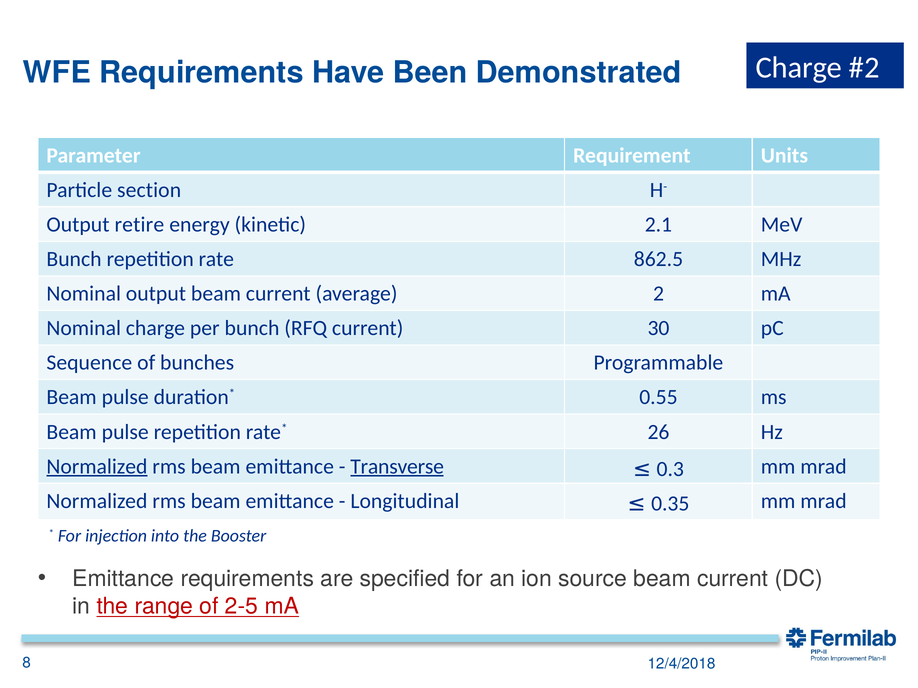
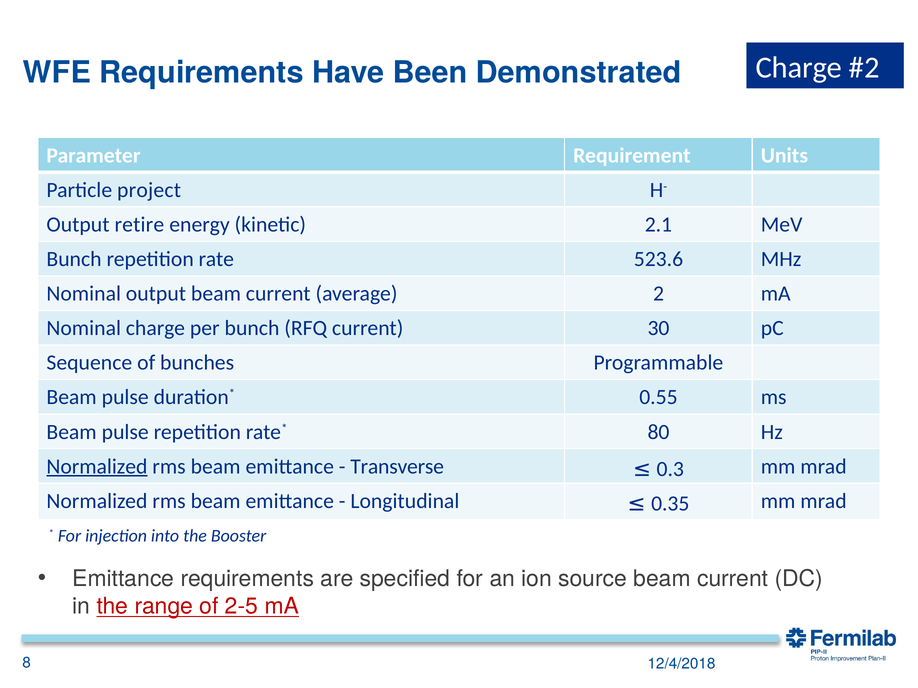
section: section -> project
862.5: 862.5 -> 523.6
26: 26 -> 80
Transverse underline: present -> none
